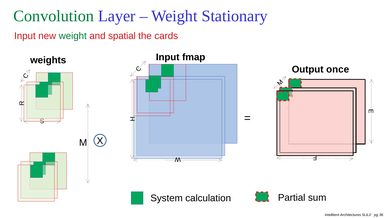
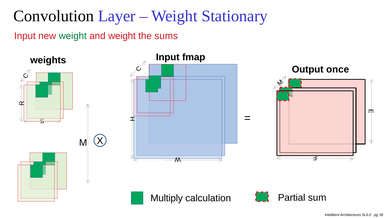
Convolution colour: green -> black
and spatial: spatial -> weight
cards: cards -> sums
System: System -> Multiply
